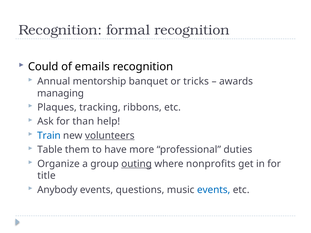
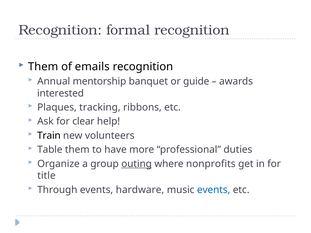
Could at (43, 67): Could -> Them
tricks: tricks -> guide
managing: managing -> interested
than: than -> clear
Train colour: blue -> black
volunteers underline: present -> none
Anybody: Anybody -> Through
questions: questions -> hardware
